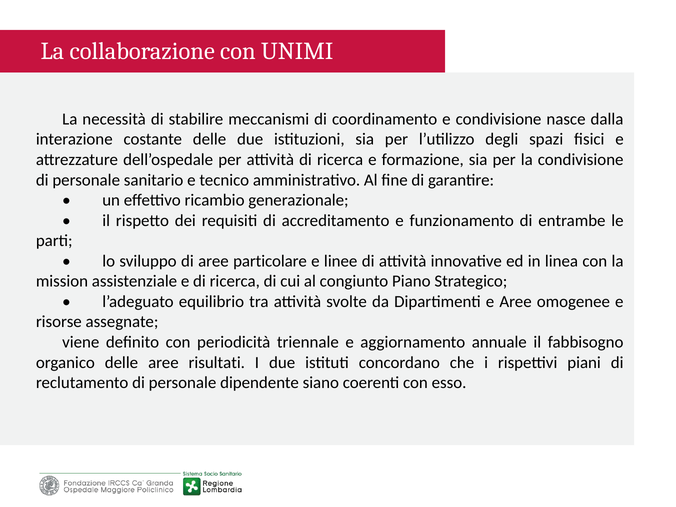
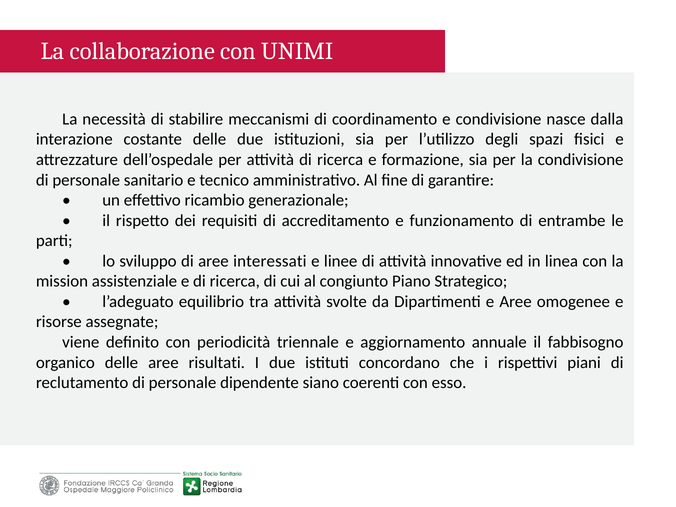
particolare: particolare -> interessati
